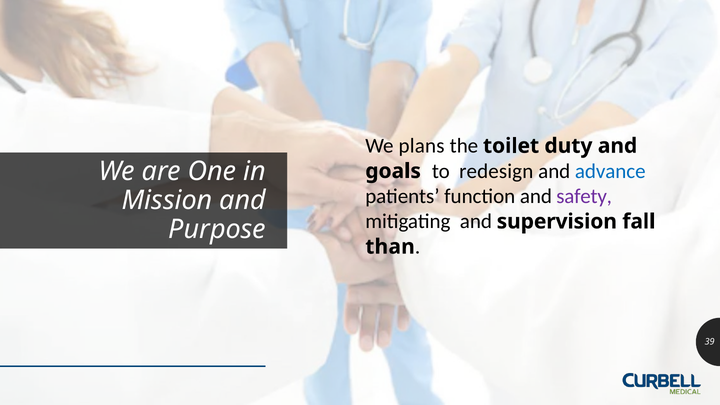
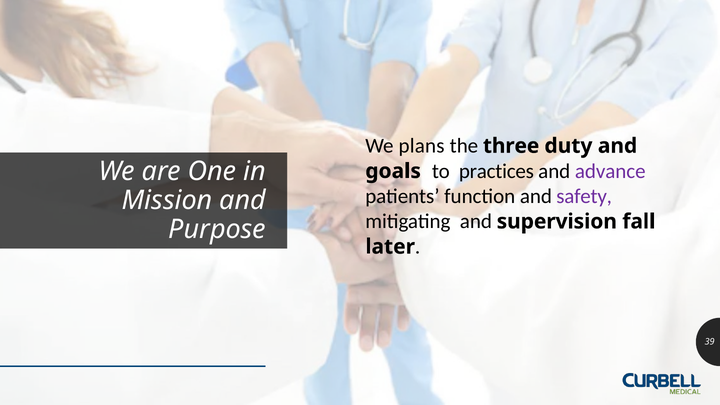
toilet: toilet -> three
redesign: redesign -> practices
advance colour: blue -> purple
than: than -> later
